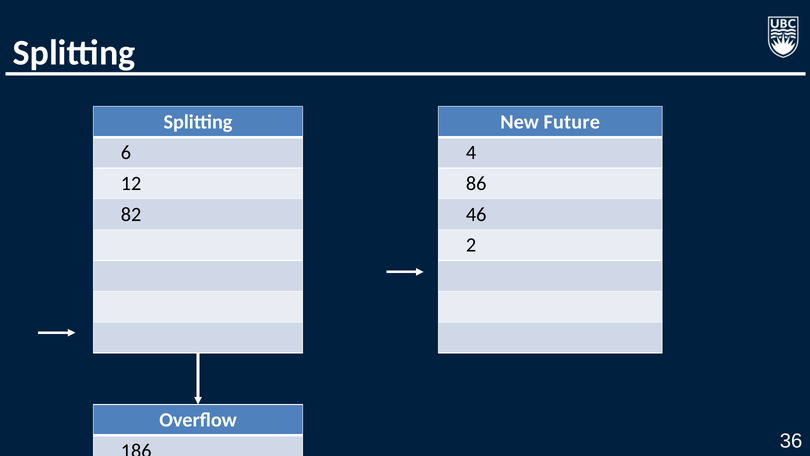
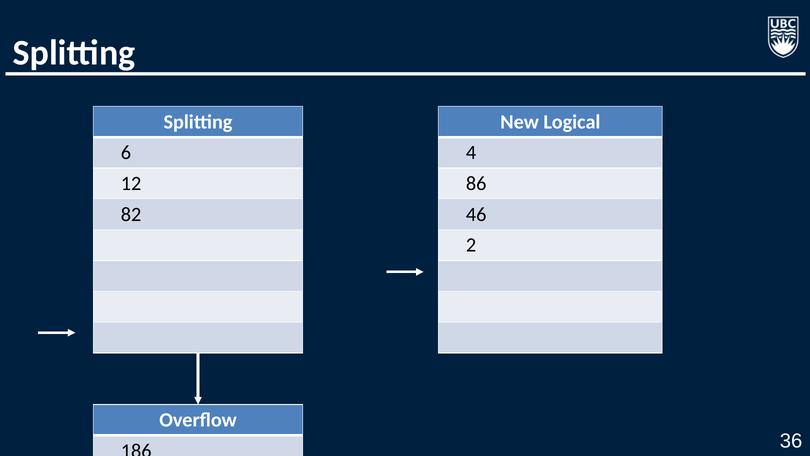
Future: Future -> Logical
